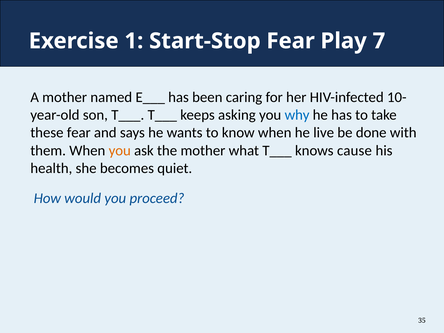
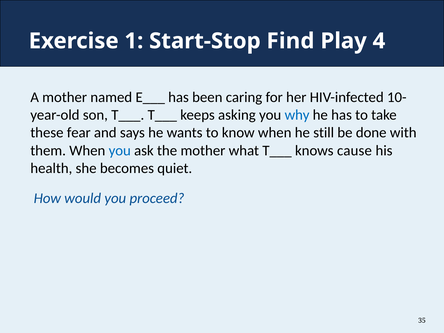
Start-Stop Fear: Fear -> Find
7: 7 -> 4
live: live -> still
you at (120, 151) colour: orange -> blue
